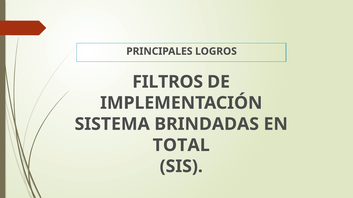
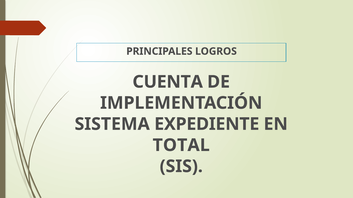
FILTROS: FILTROS -> CUENTA
BRINDADAS: BRINDADAS -> EXPEDIENTE
